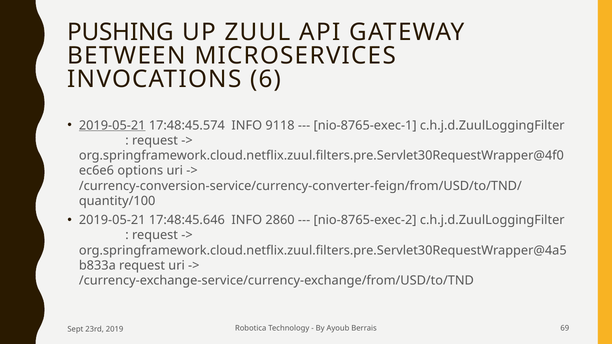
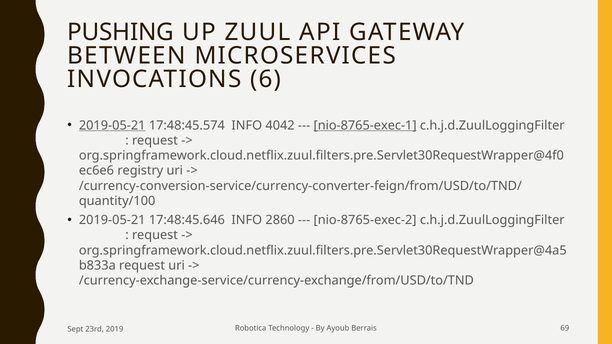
9118: 9118 -> 4042
nio-8765-exec-1 underline: none -> present
options: options -> registry
